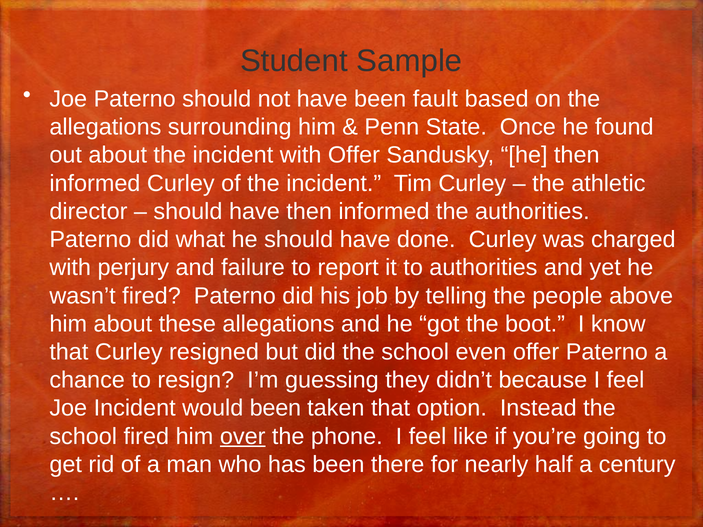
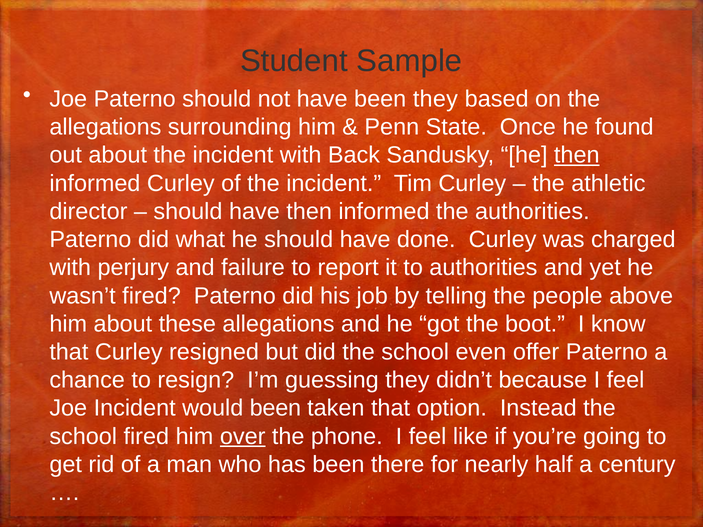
been fault: fault -> they
with Offer: Offer -> Back
then at (577, 155) underline: none -> present
